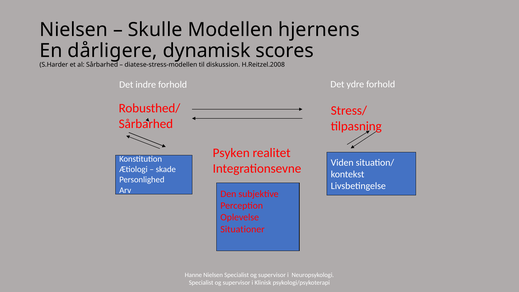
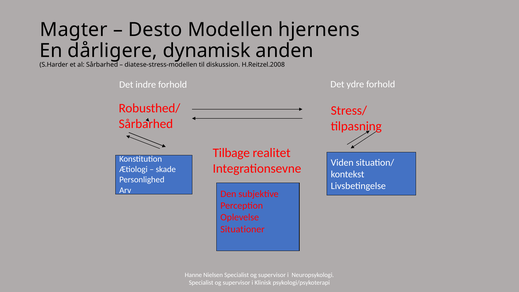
Nielsen at (74, 30): Nielsen -> Magter
Skulle: Skulle -> Desto
scores: scores -> anden
Psyken: Psyken -> Tilbage
